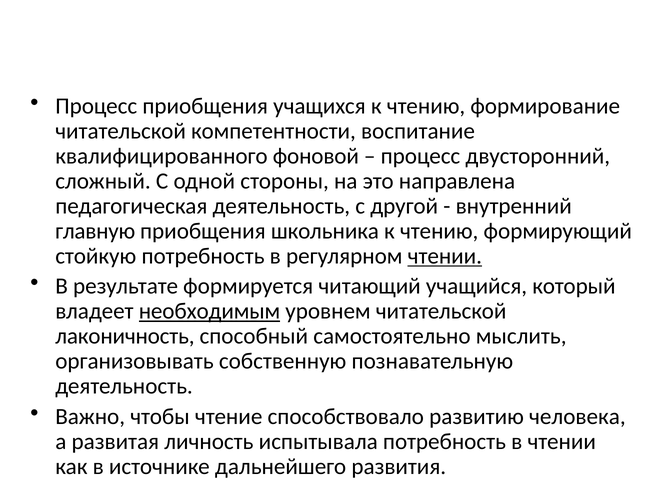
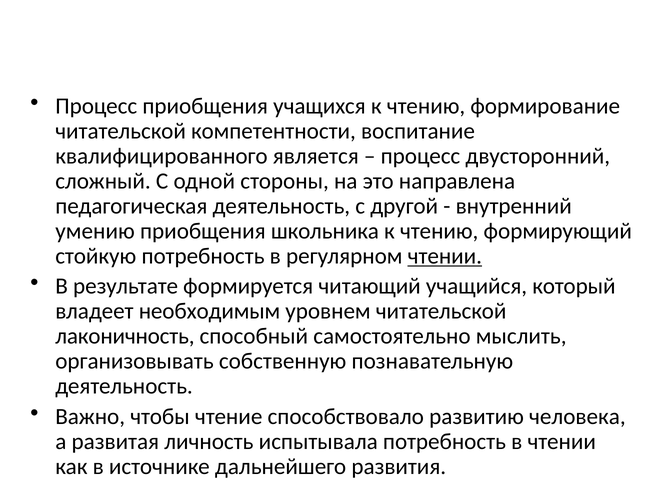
фоновой: фоновой -> является
главную: главную -> умению
необходимым underline: present -> none
